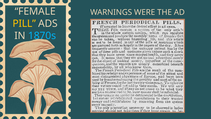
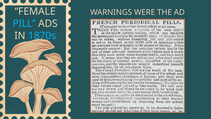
PILL colour: yellow -> light blue
